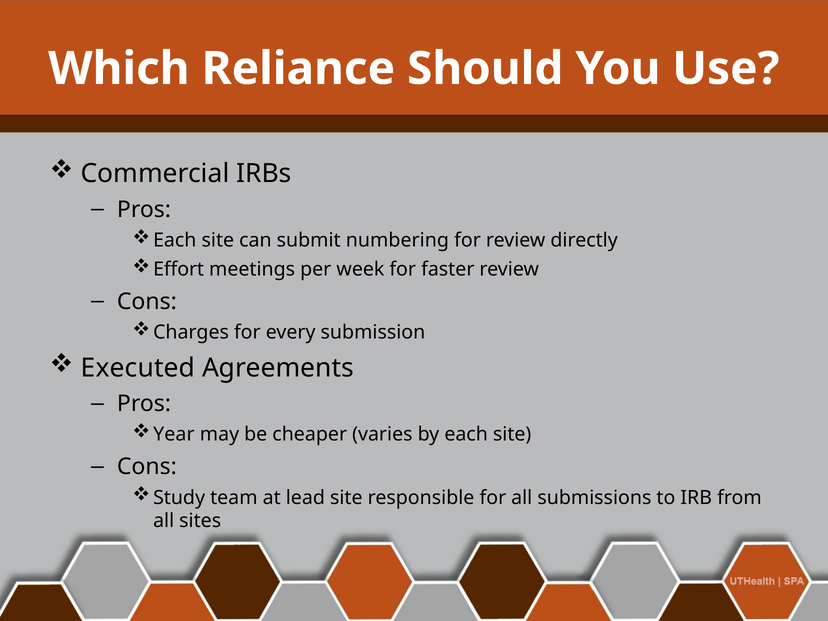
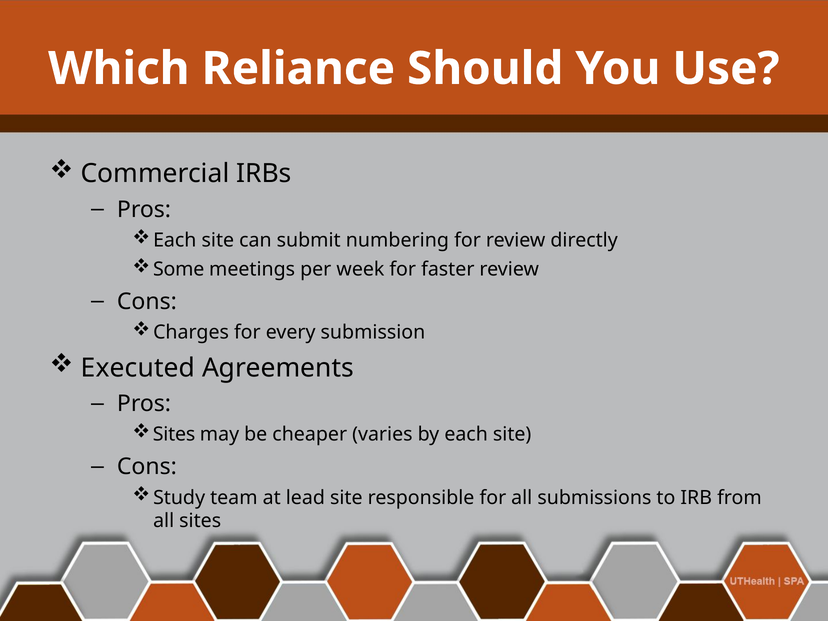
Effort: Effort -> Some
Year at (174, 435): Year -> Sites
